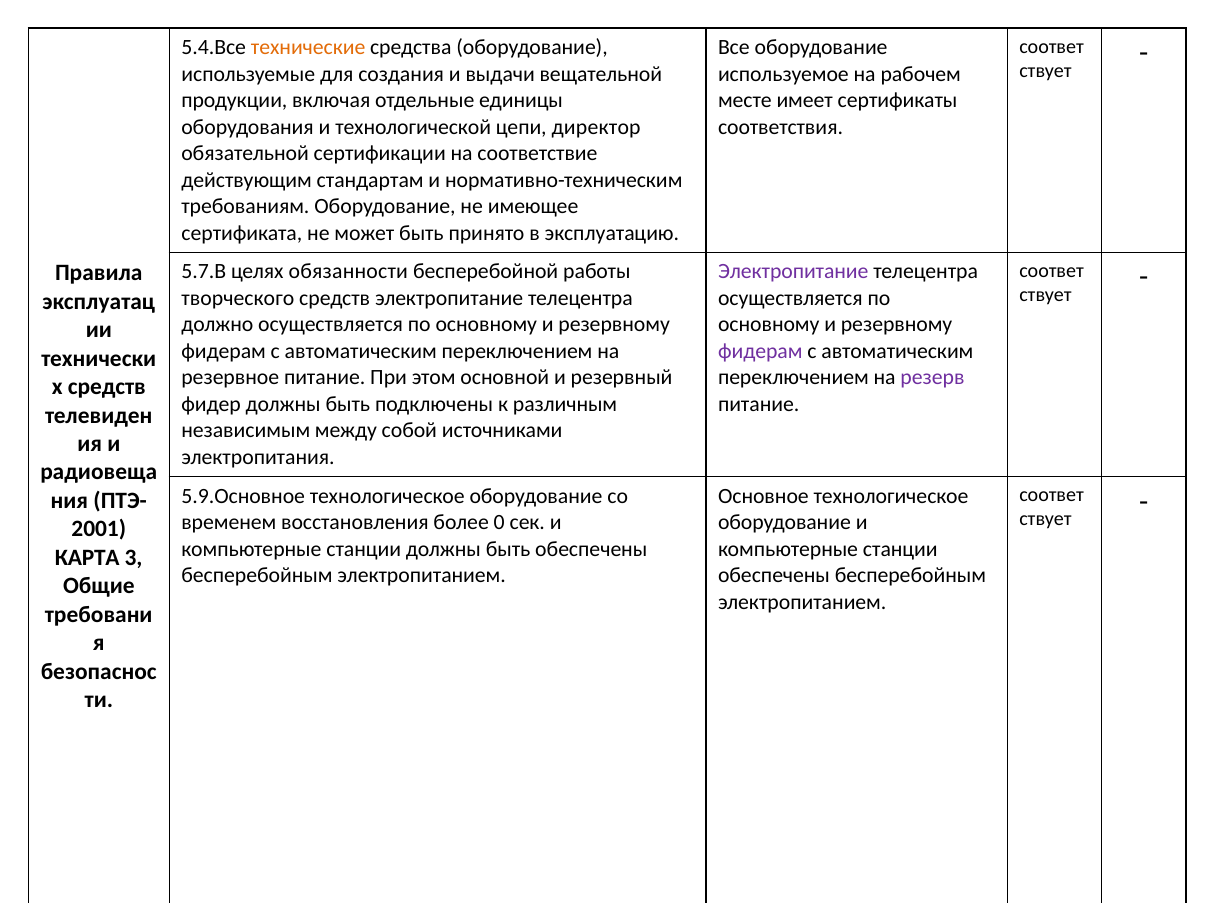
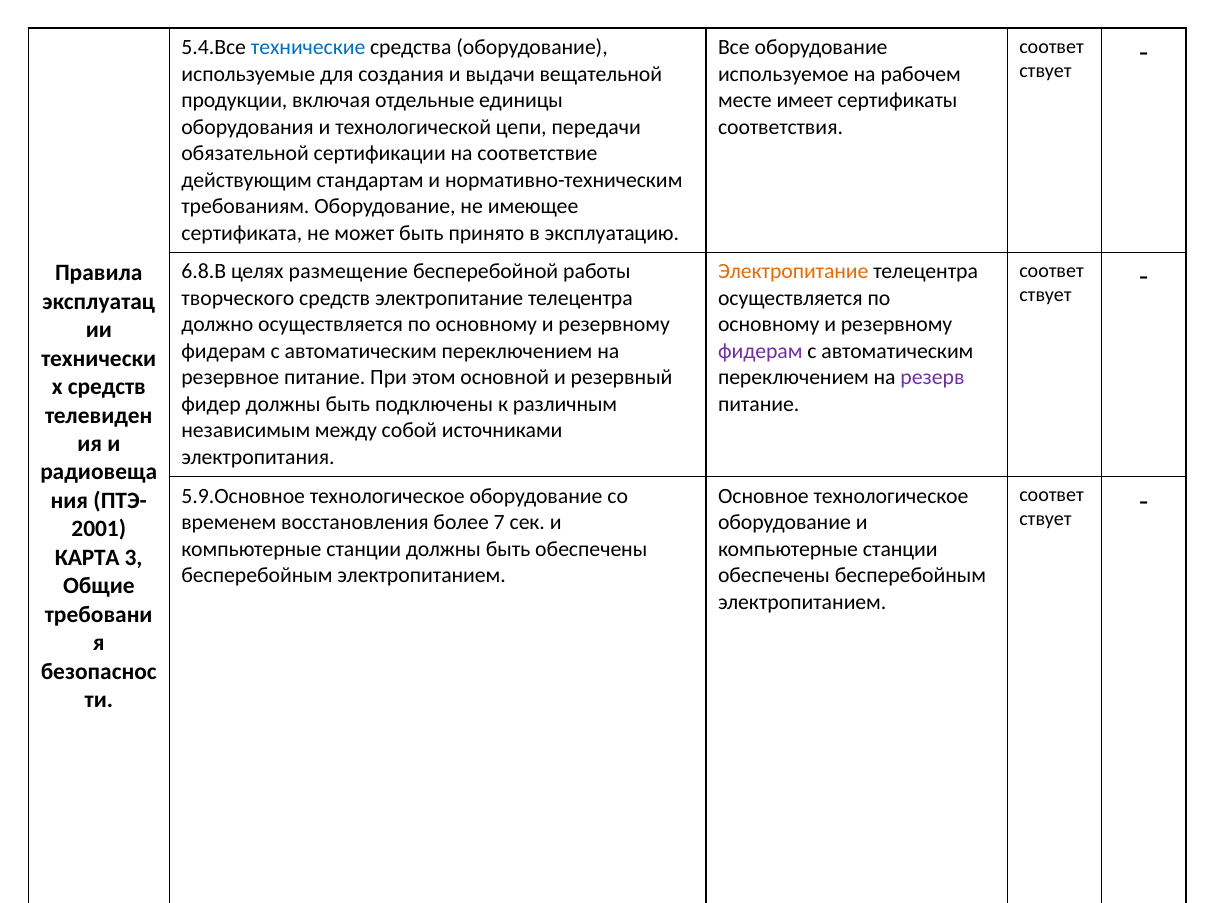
технические colour: orange -> blue
директор: директор -> передачи
5.7.В: 5.7.В -> 6.8.В
обязанности: обязанности -> размещение
Электропитание at (793, 272) colour: purple -> orange
0: 0 -> 7
